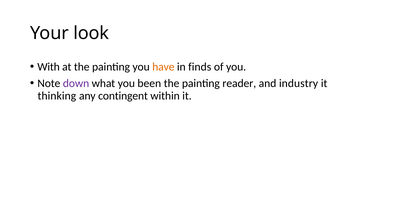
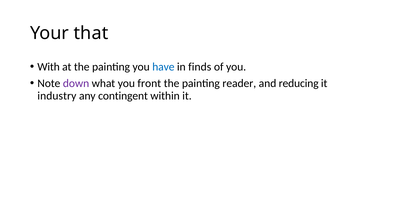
look: look -> that
have colour: orange -> blue
been: been -> front
industry: industry -> reducing
thinking: thinking -> industry
